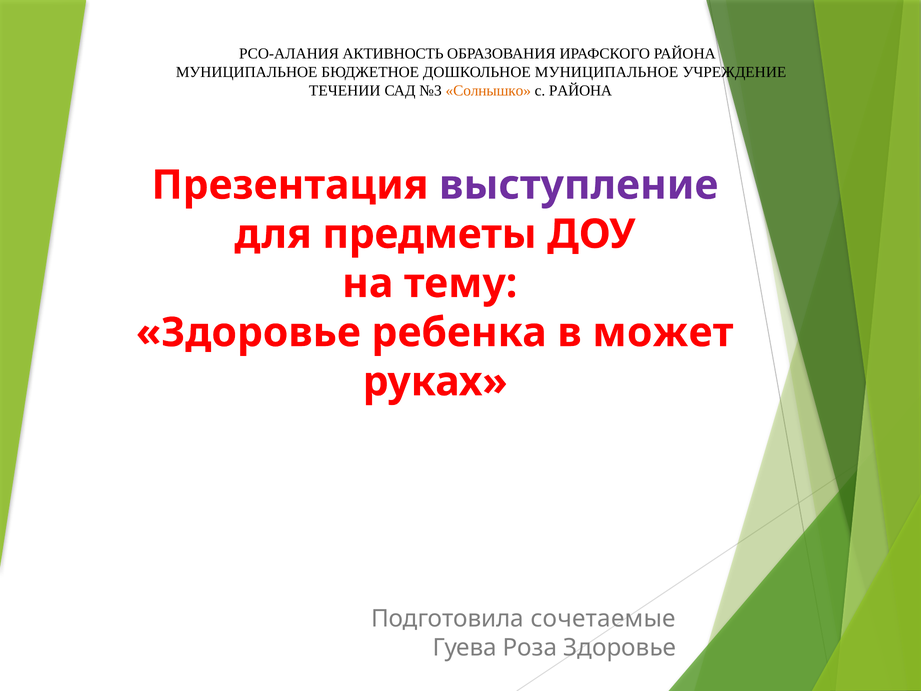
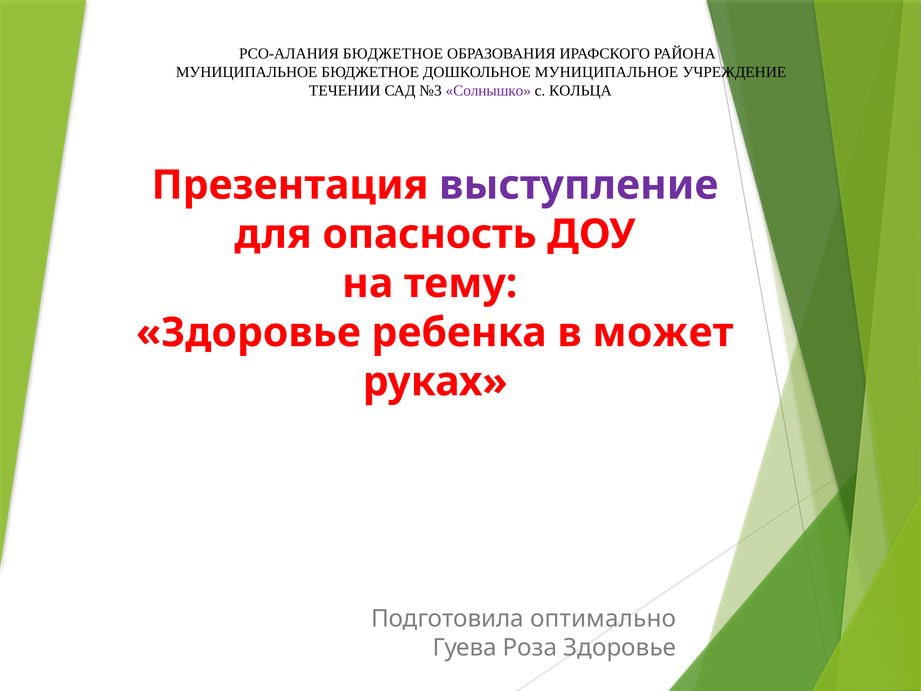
РСО-АЛАНИЯ АКТИВНОСТЬ: АКТИВНОСТЬ -> БЮДЖЕТНОЕ
Солнышко colour: orange -> purple
с РАЙОНА: РАЙОНА -> КОЛЬЦА
предметы: предметы -> опасность
сочетаемые: сочетаемые -> оптимально
